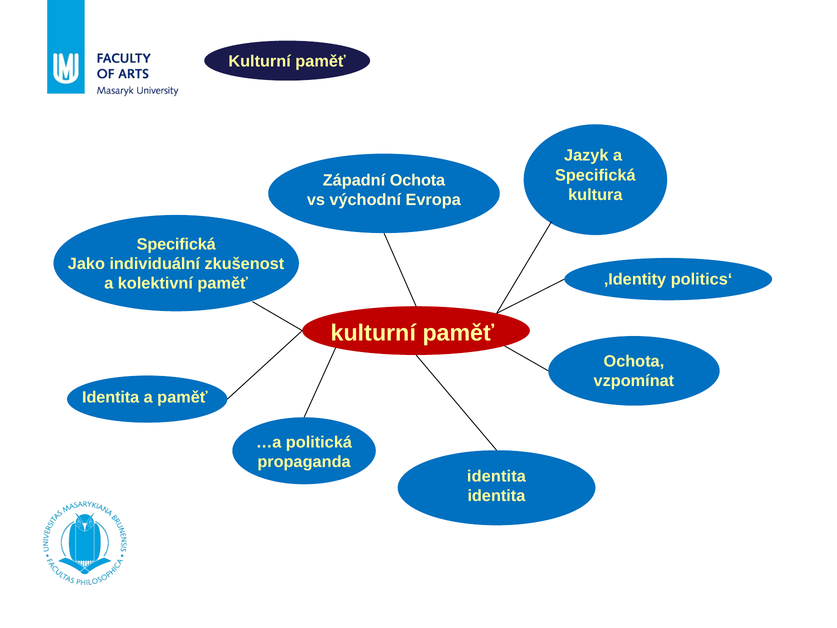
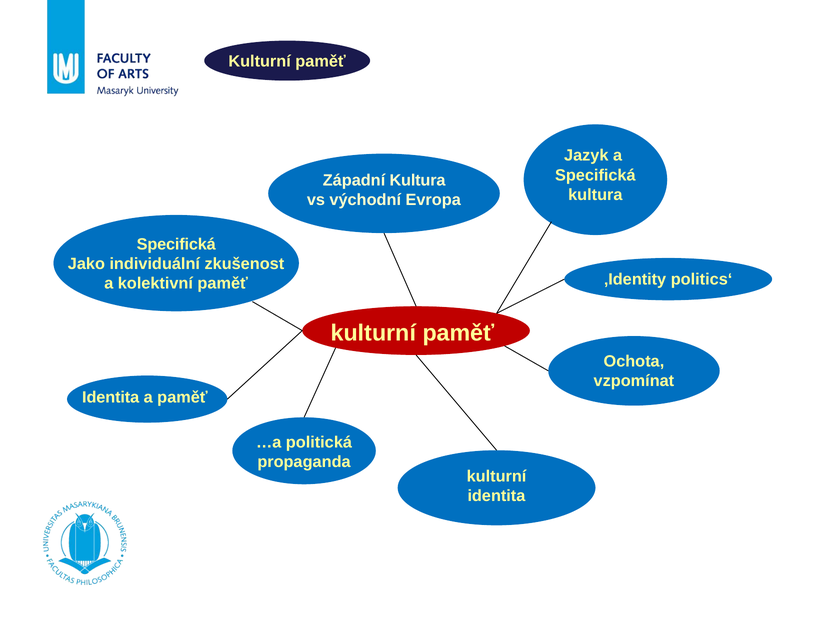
Západní Ochota: Ochota -> Kultura
identita at (496, 476): identita -> kulturní
